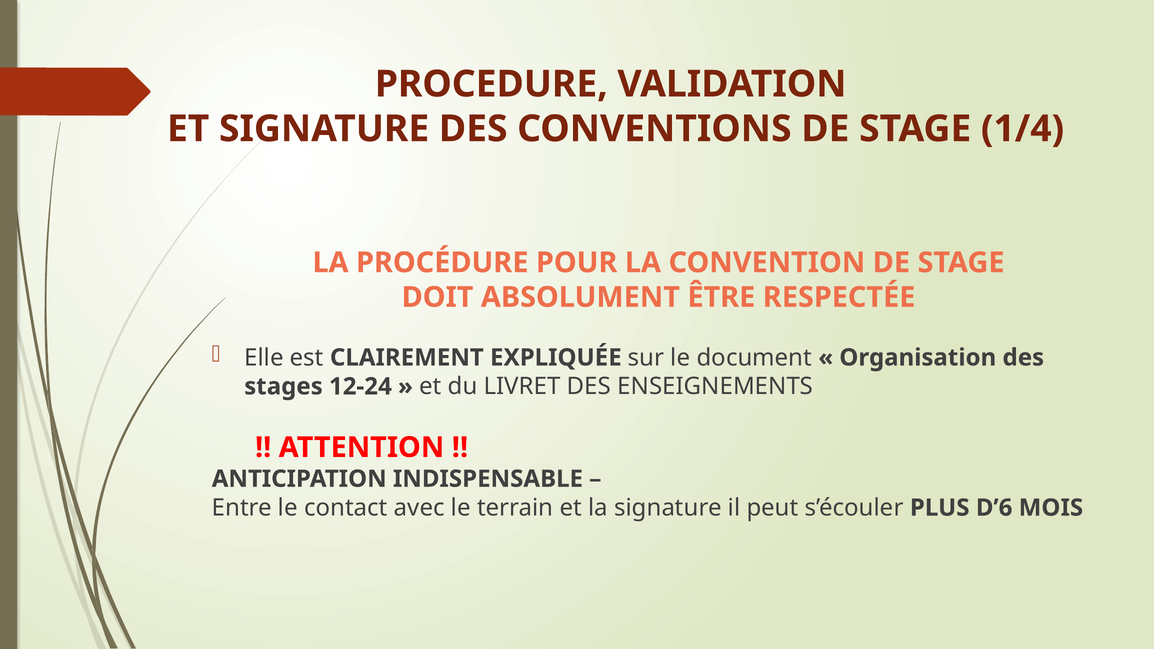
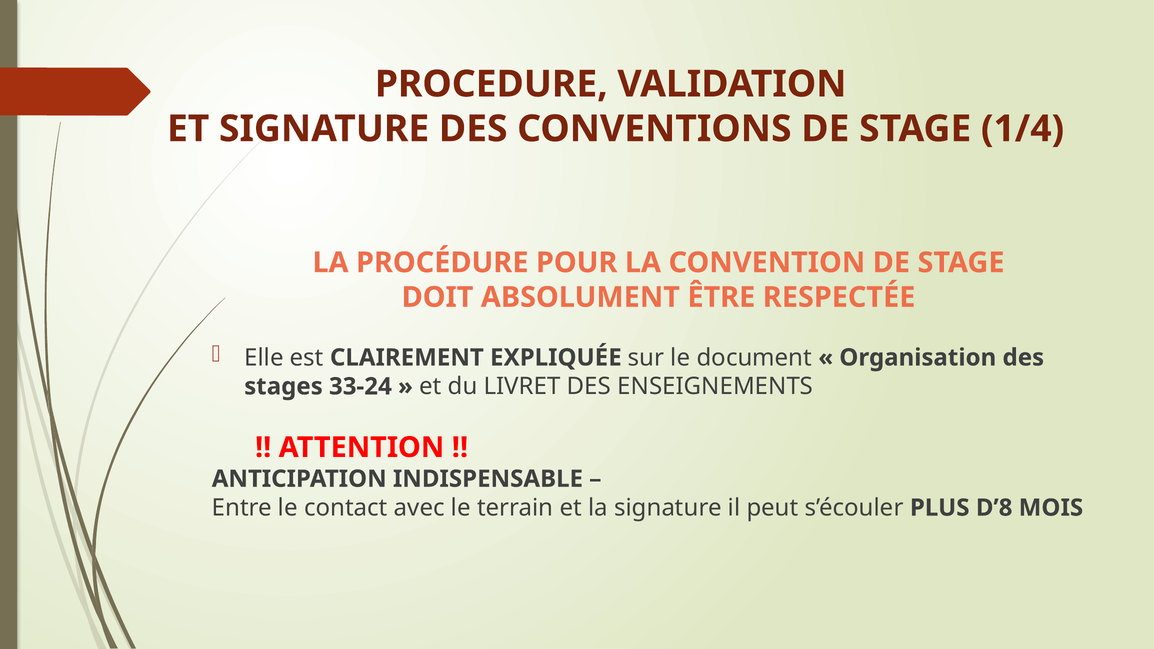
12-24: 12-24 -> 33-24
D’6: D’6 -> D’8
